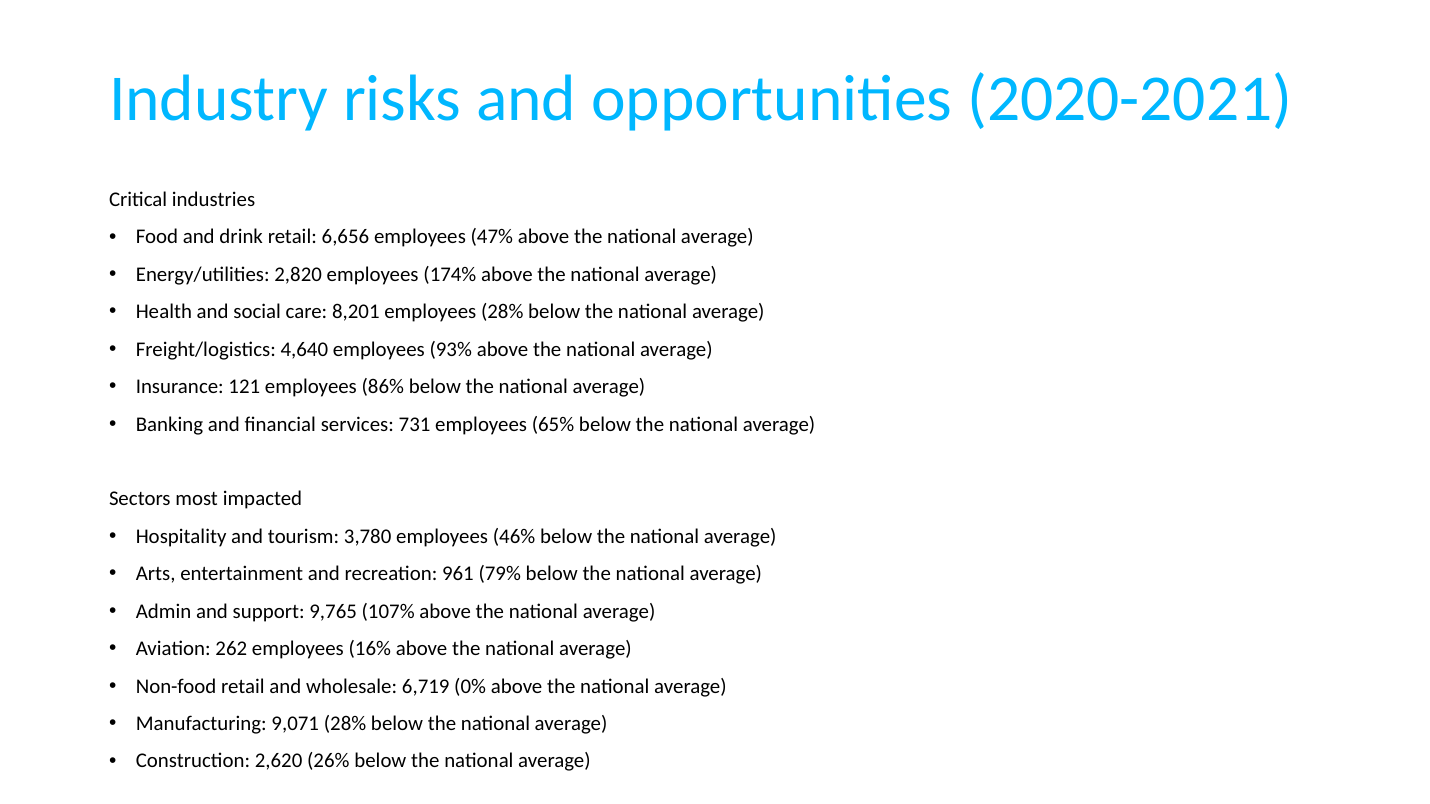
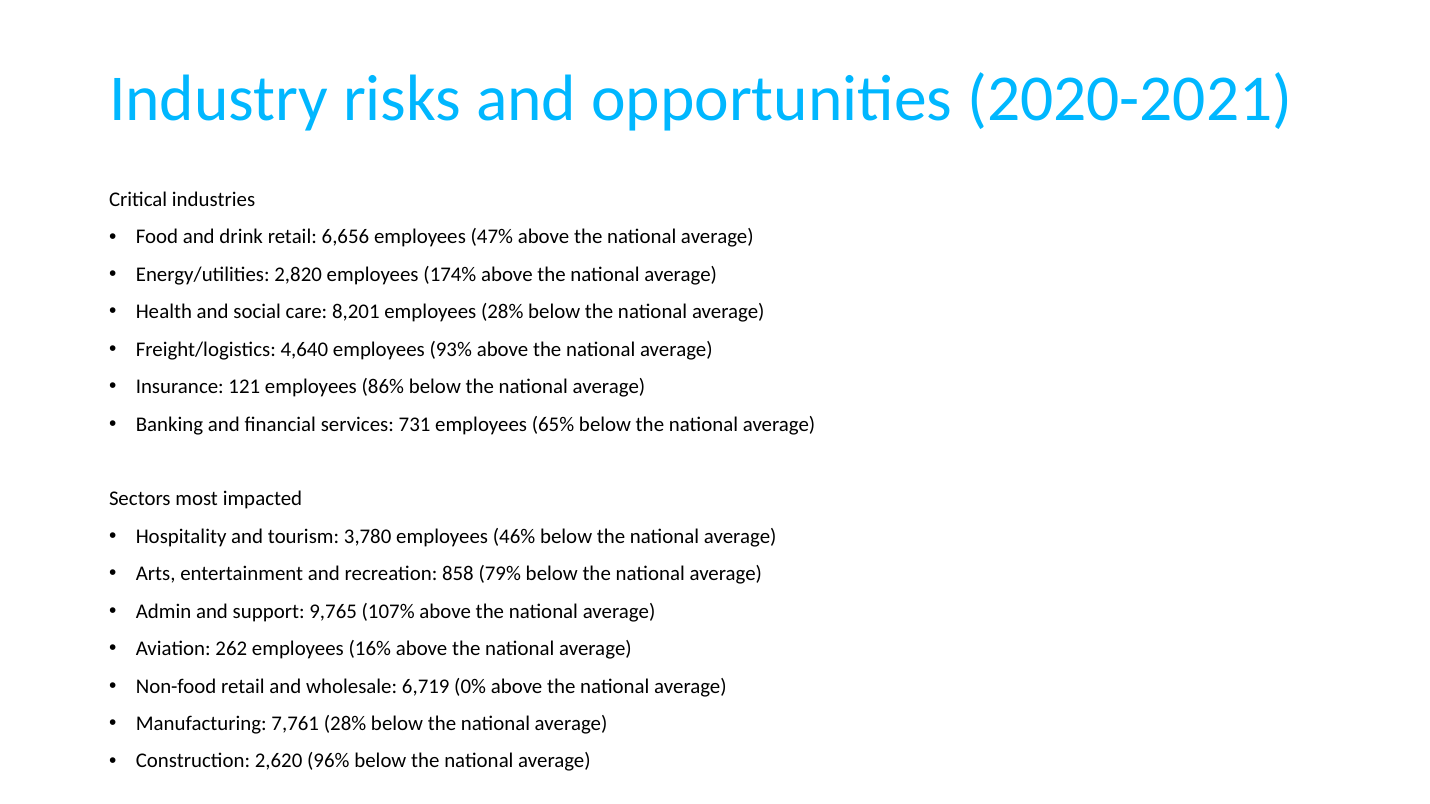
961: 961 -> 858
9,071: 9,071 -> 7,761
26%: 26% -> 96%
